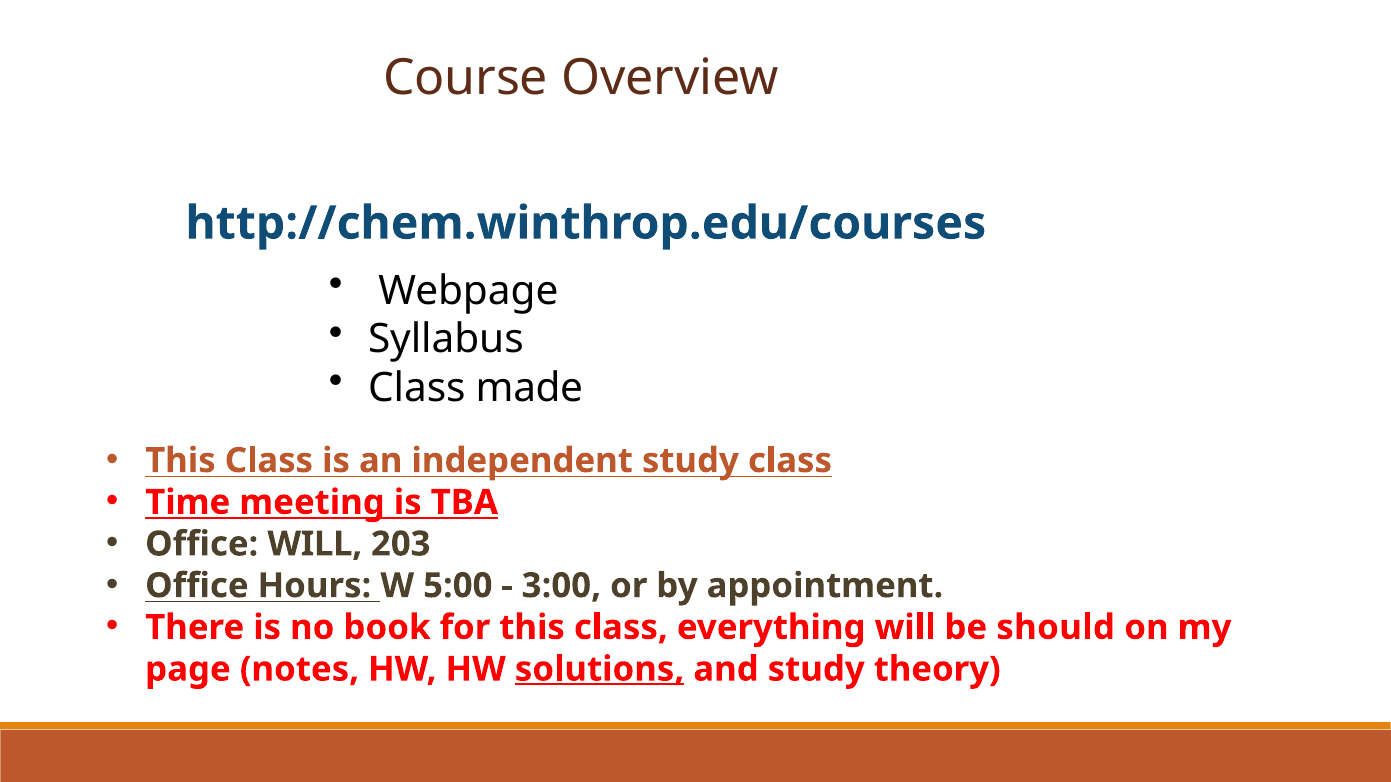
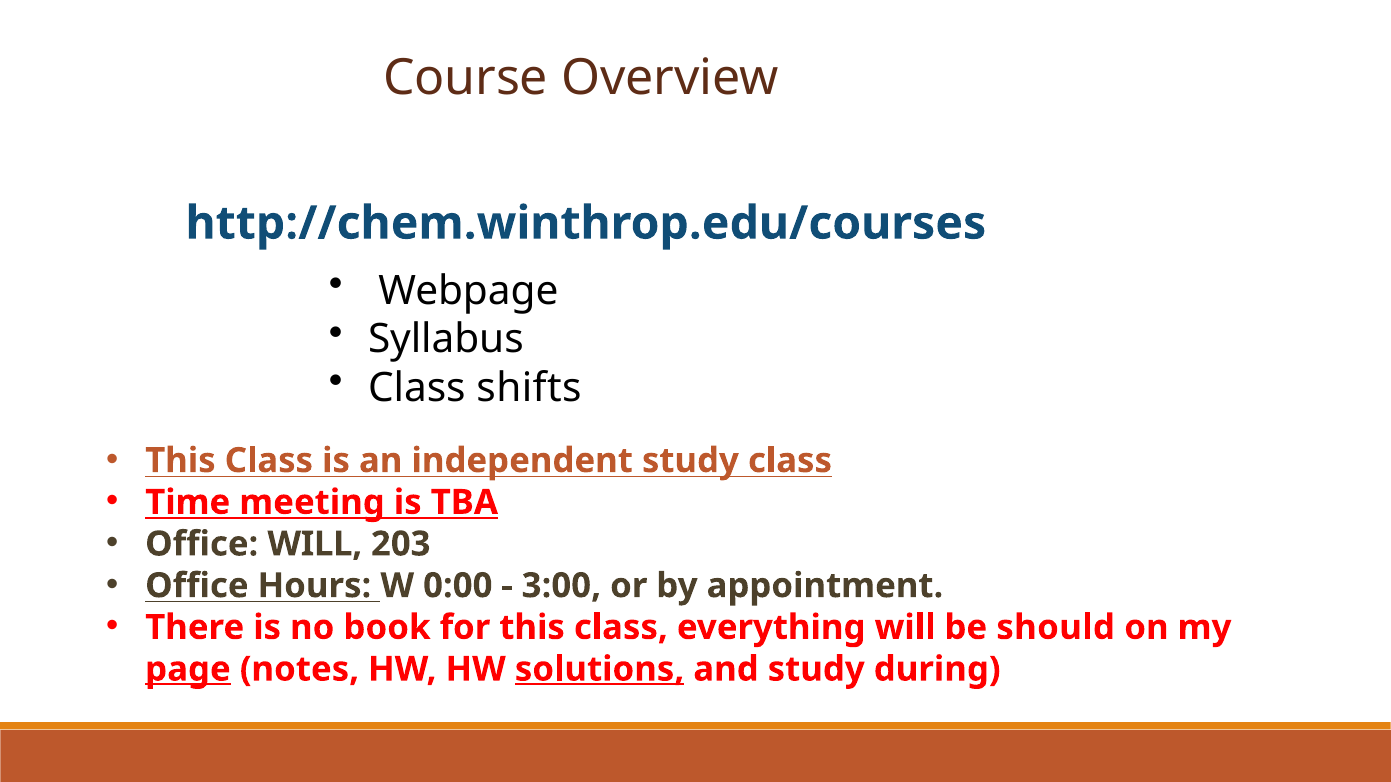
made: made -> shifts
5:00: 5:00 -> 0:00
page underline: none -> present
theory: theory -> during
